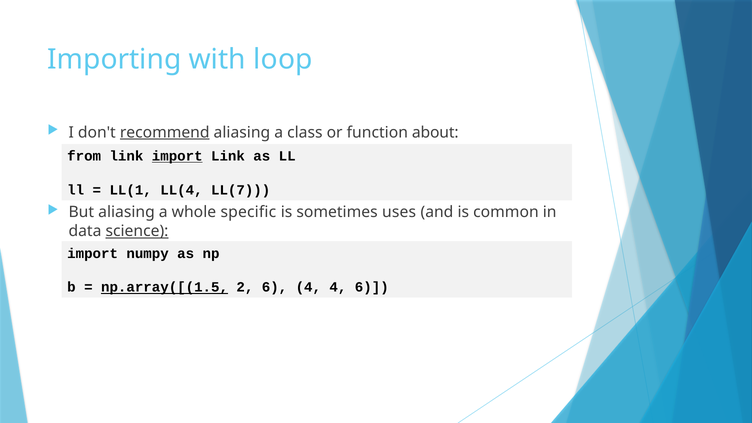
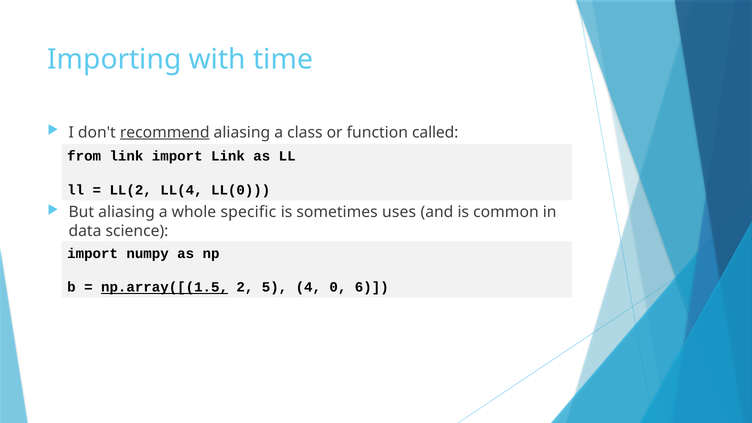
loop: loop -> time
about: about -> called
import at (177, 156) underline: present -> none
LL(1: LL(1 -> LL(2
LL(7: LL(7 -> LL(0
science underline: present -> none
2 6: 6 -> 5
4 4: 4 -> 0
